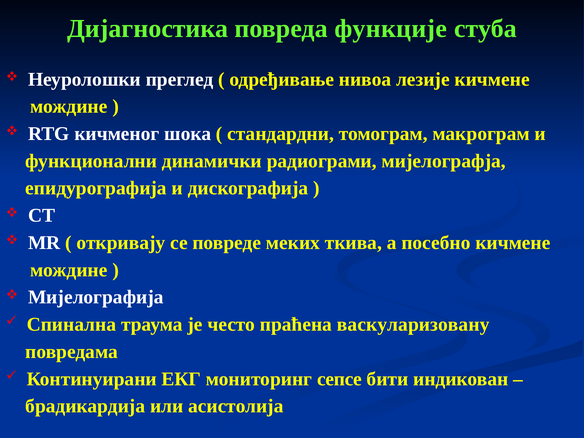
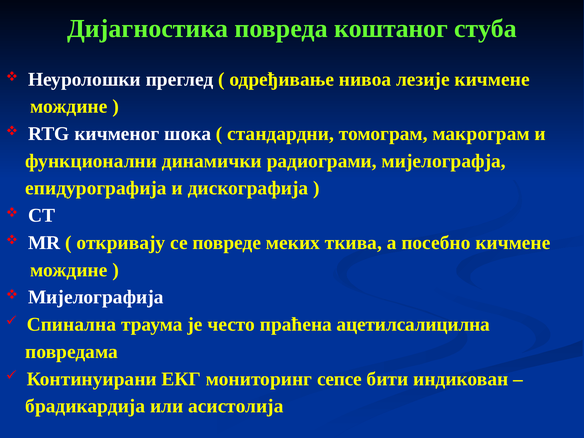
функције: функције -> коштаног
васкуларизовану: васкуларизовану -> ацетилсалицилна
